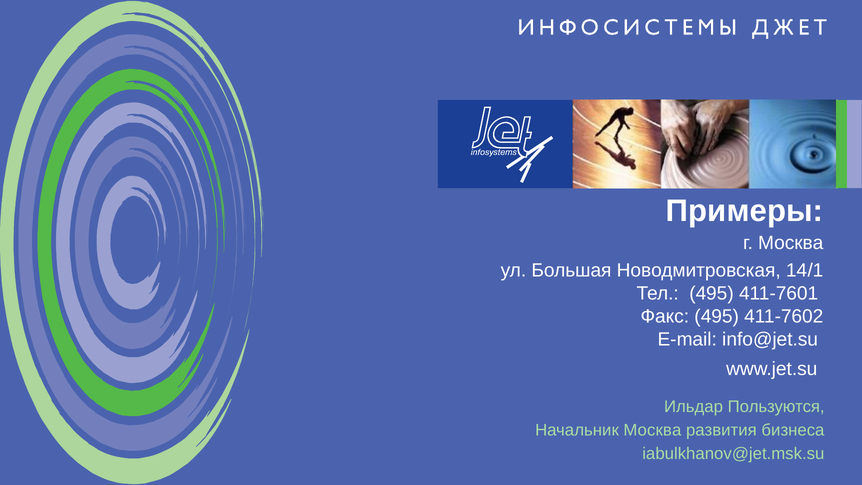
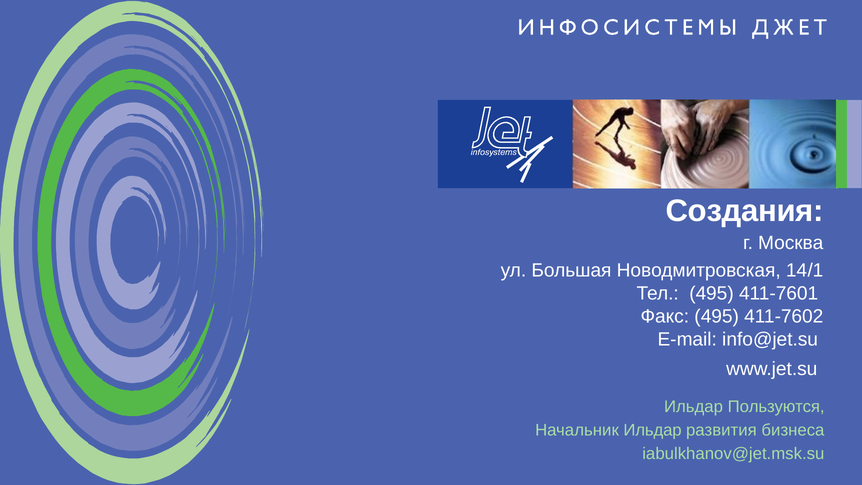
Примеры: Примеры -> Создания
Начальник Москва: Москва -> Ильдар
